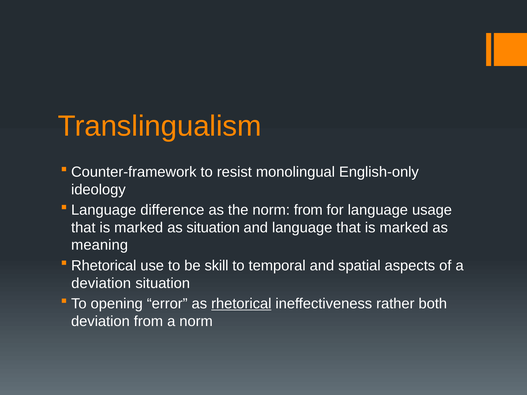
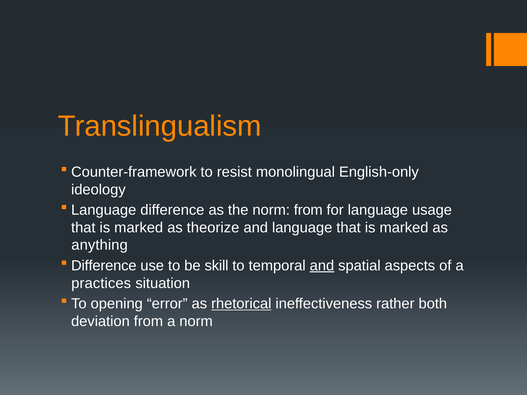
as situation: situation -> theorize
meaning: meaning -> anything
Rhetorical at (104, 266): Rhetorical -> Difference
and at (322, 266) underline: none -> present
deviation at (101, 283): deviation -> practices
